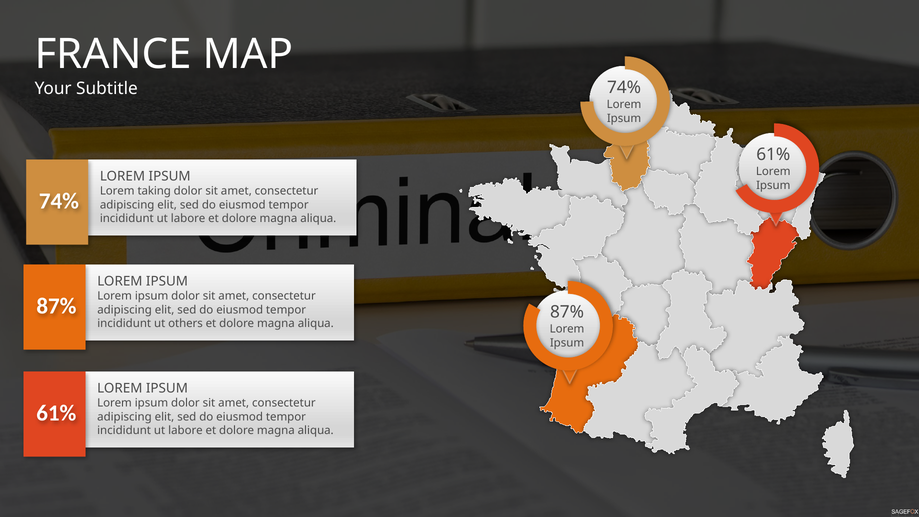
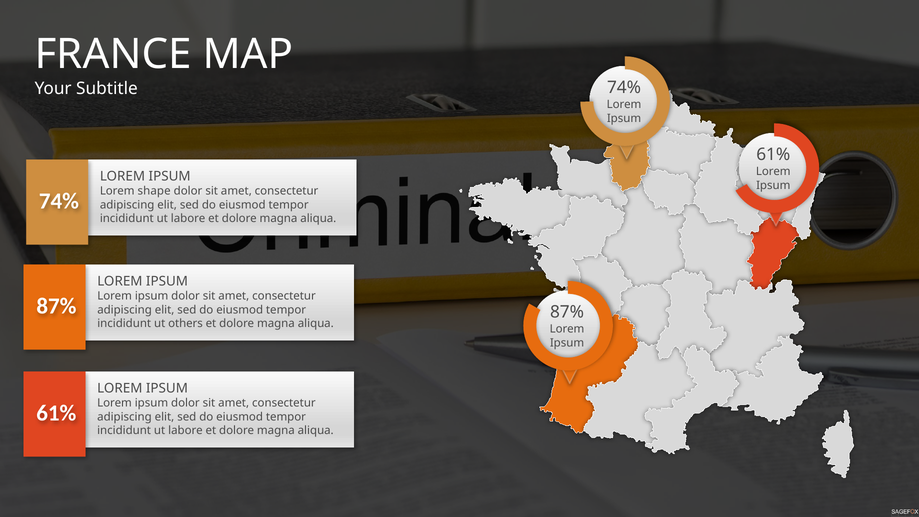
taking: taking -> shape
